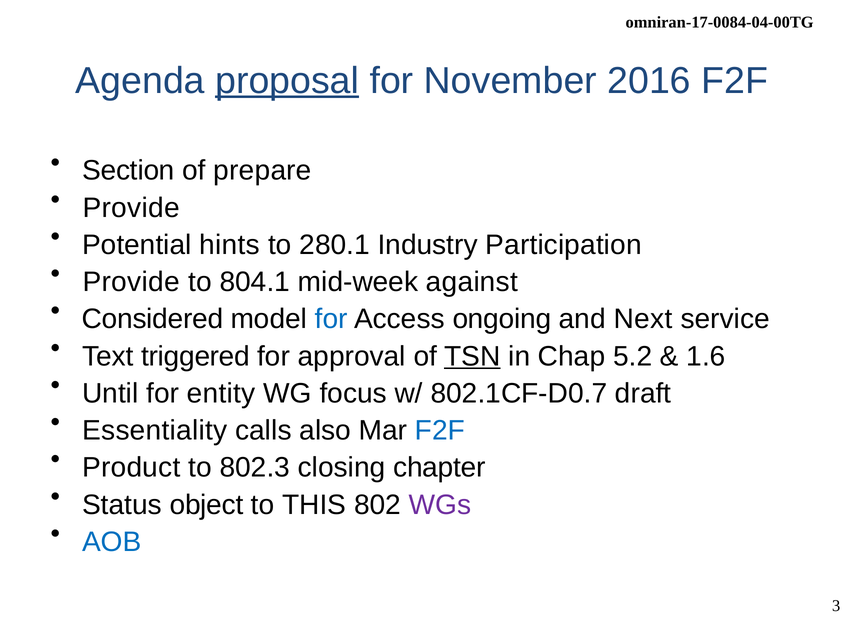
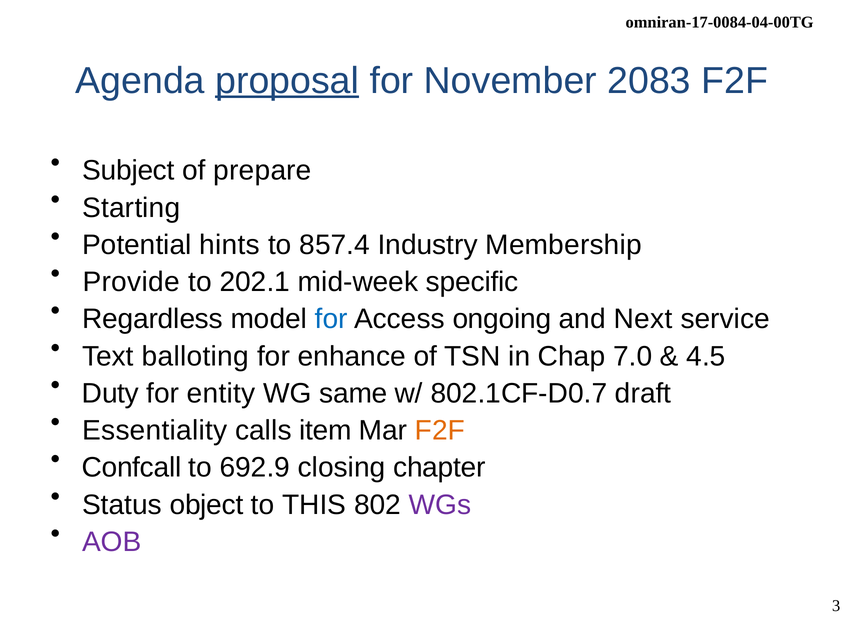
2016: 2016 -> 2083
Section: Section -> Subject
Provide at (131, 208): Provide -> Starting
280.1: 280.1 -> 857.4
Participation: Participation -> Membership
804.1: 804.1 -> 202.1
against: against -> specific
Considered: Considered -> Regardless
triggered: triggered -> balloting
approval: approval -> enhance
TSN underline: present -> none
5.2: 5.2 -> 7.0
1.6: 1.6 -> 4.5
Until: Until -> Duty
focus: focus -> same
also: also -> item
F2F at (440, 431) colour: blue -> orange
Product: Product -> Confcall
802.3: 802.3 -> 692.9
AOB colour: blue -> purple
